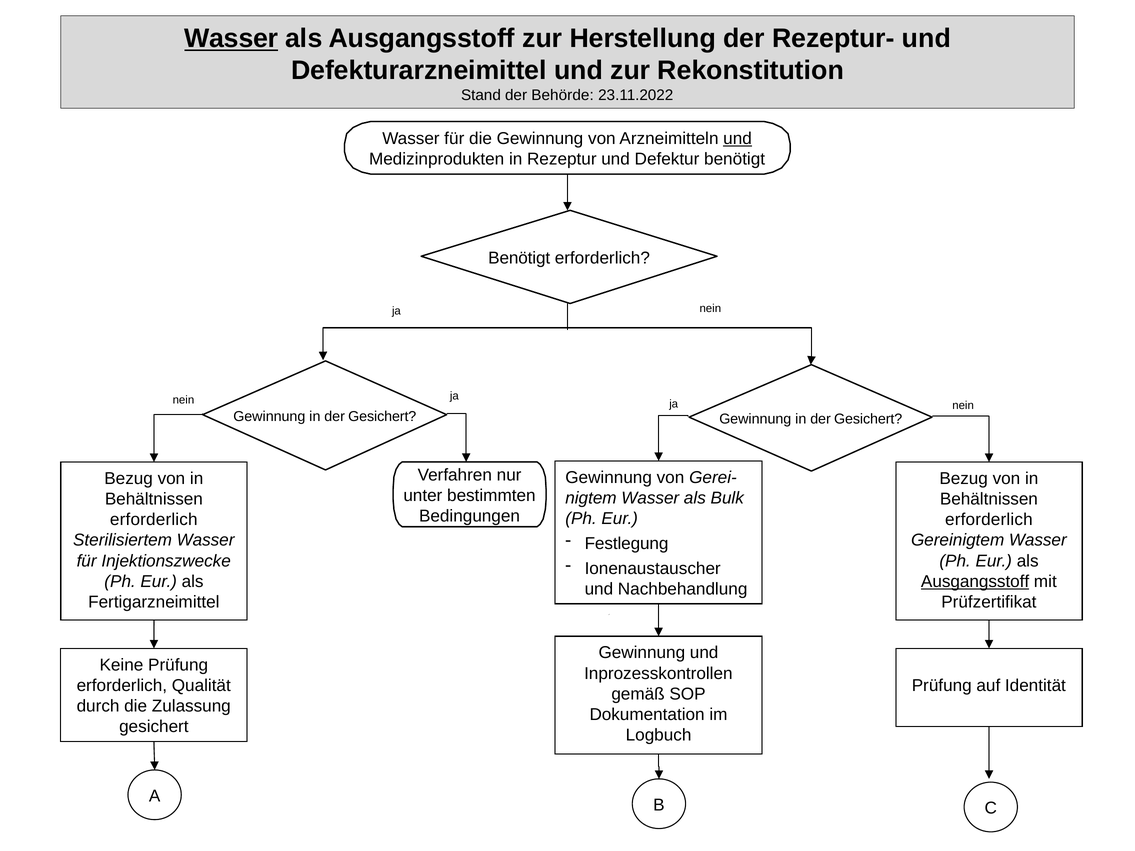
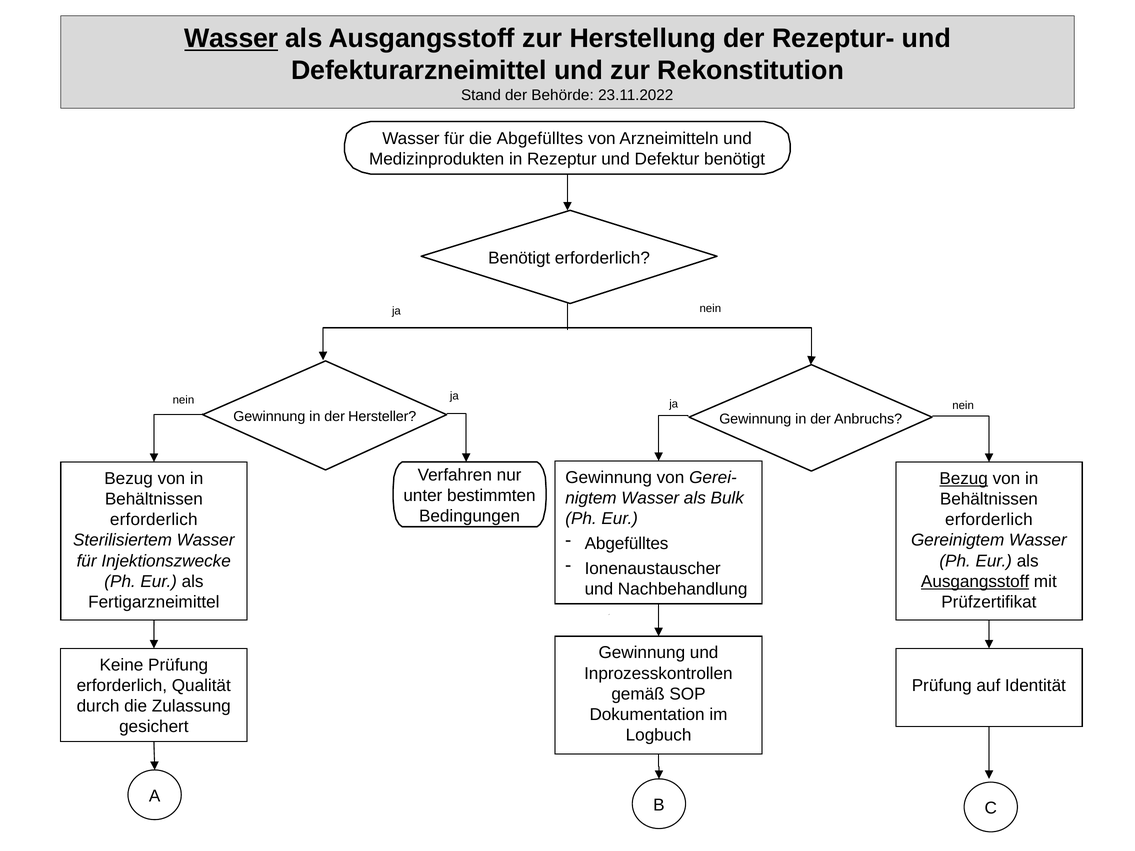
die Gewinnung: Gewinnung -> Abgefülltes
und at (738, 139) underline: present -> none
Gesichert at (382, 417): Gesichert -> Hersteller
Gesichert at (868, 419): Gesichert -> Anbruchs
Bezug at (964, 479) underline: none -> present
Festlegung at (627, 544): Festlegung -> Abgefülltes
